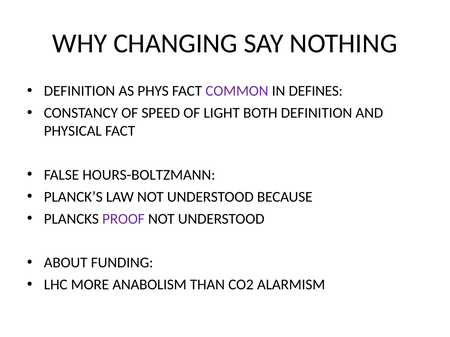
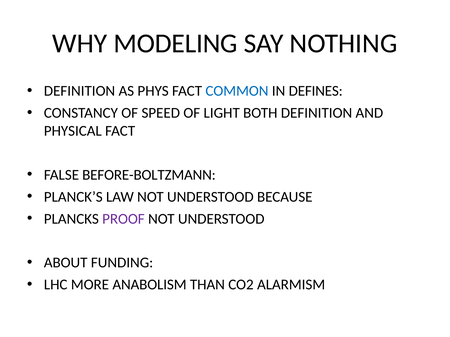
CHANGING: CHANGING -> MODELING
COMMON colour: purple -> blue
HOURS-BOLTZMANN: HOURS-BOLTZMANN -> BEFORE-BOLTZMANN
